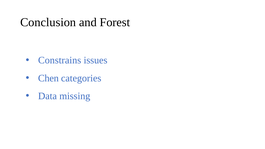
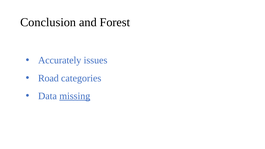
Constrains: Constrains -> Accurately
Chen: Chen -> Road
missing underline: none -> present
